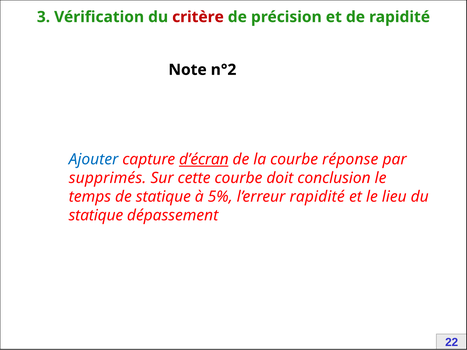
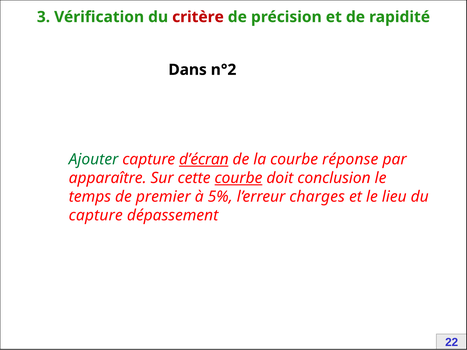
Note: Note -> Dans
Ajouter colour: blue -> green
supprimés: supprimés -> apparaître
courbe at (238, 178) underline: none -> present
de statique: statique -> premier
l’erreur rapidité: rapidité -> charges
statique at (96, 216): statique -> capture
